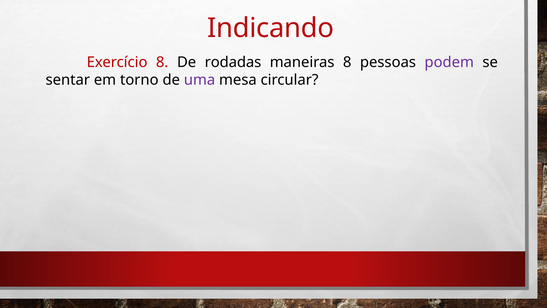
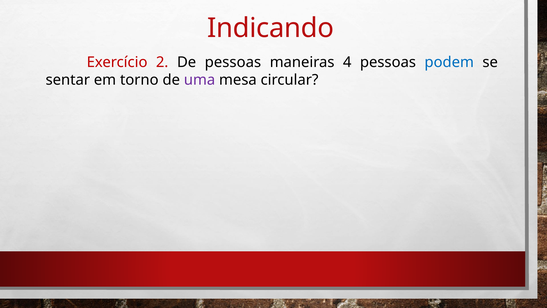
Exercício 8: 8 -> 2
De rodadas: rodadas -> pessoas
maneiras 8: 8 -> 4
podem colour: purple -> blue
